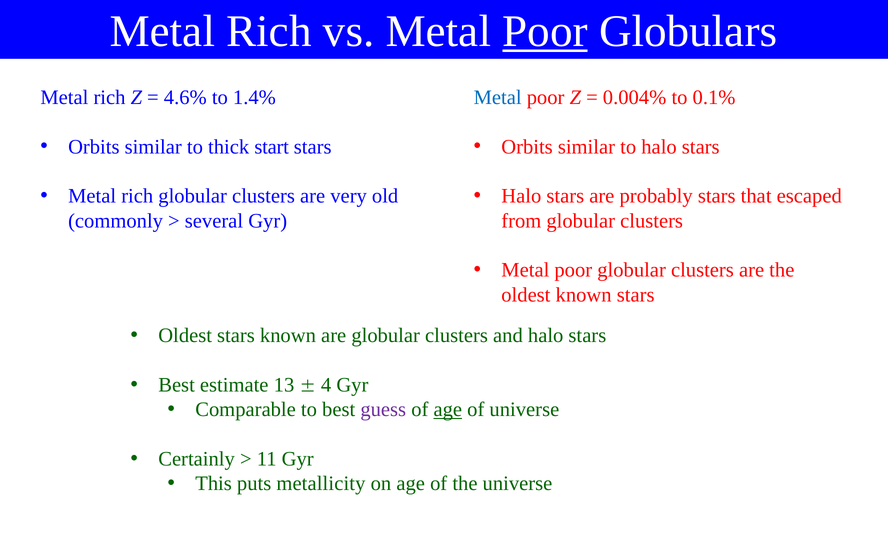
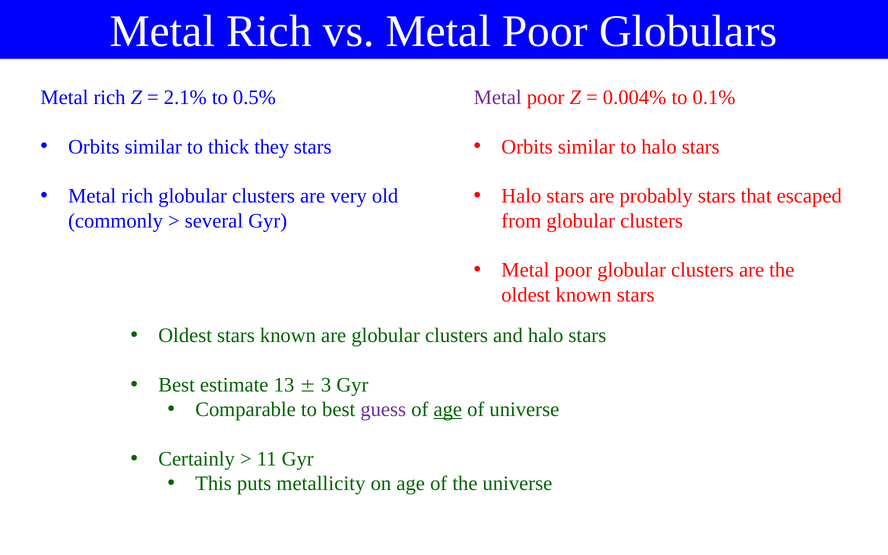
Poor at (545, 31) underline: present -> none
4.6%: 4.6% -> 2.1%
1.4%: 1.4% -> 0.5%
Metal at (498, 97) colour: blue -> purple
start: start -> they
4: 4 -> 3
